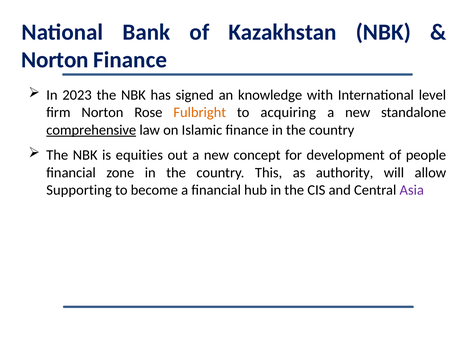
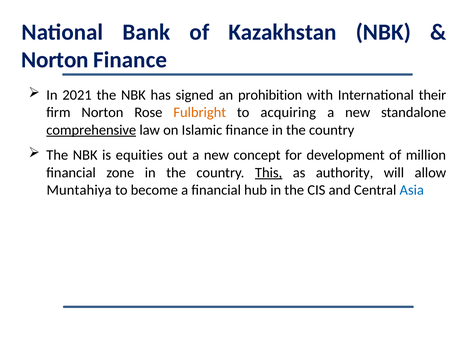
2023: 2023 -> 2021
knowledge: knowledge -> prohibition
level: level -> their
people: people -> million
This underline: none -> present
Supporting: Supporting -> Muntahiya
Asia colour: purple -> blue
